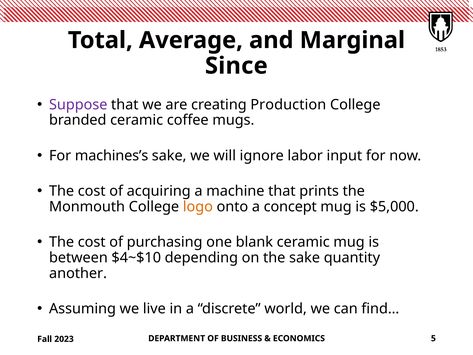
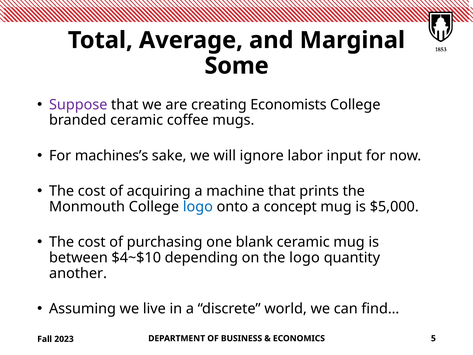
Since: Since -> Some
Production: Production -> Economists
logo at (198, 206) colour: orange -> blue
the sake: sake -> logo
